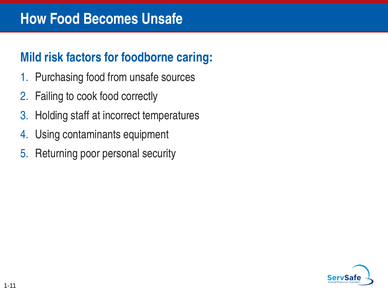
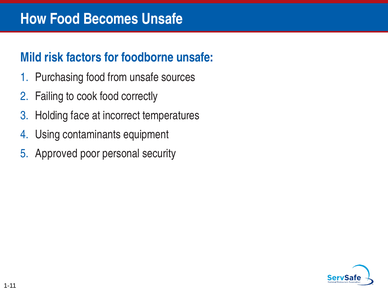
foodborne caring: caring -> unsafe
staff: staff -> face
Returning: Returning -> Approved
